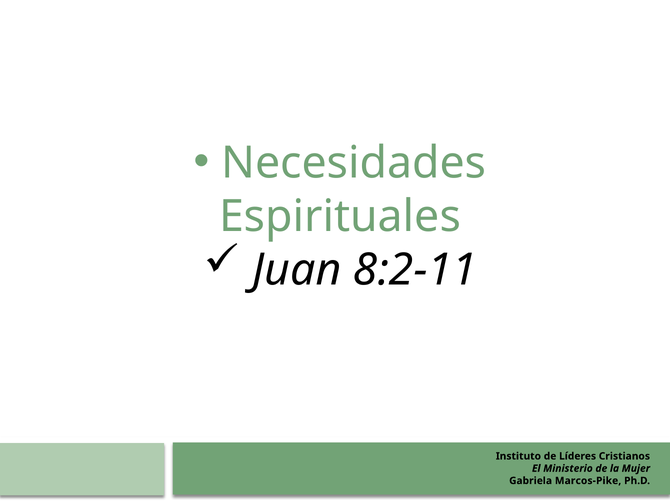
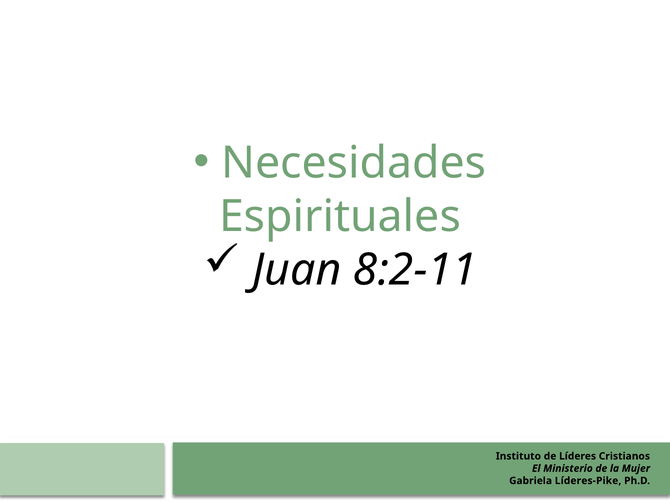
Marcos-Pike: Marcos-Pike -> Líderes-Pike
